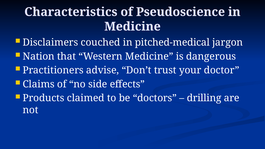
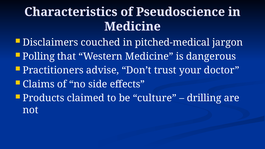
Nation: Nation -> Polling
doctors: doctors -> culture
